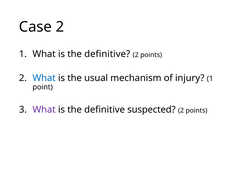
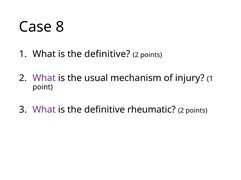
Case 2: 2 -> 8
What at (44, 78) colour: blue -> purple
suspected: suspected -> rheumatic
